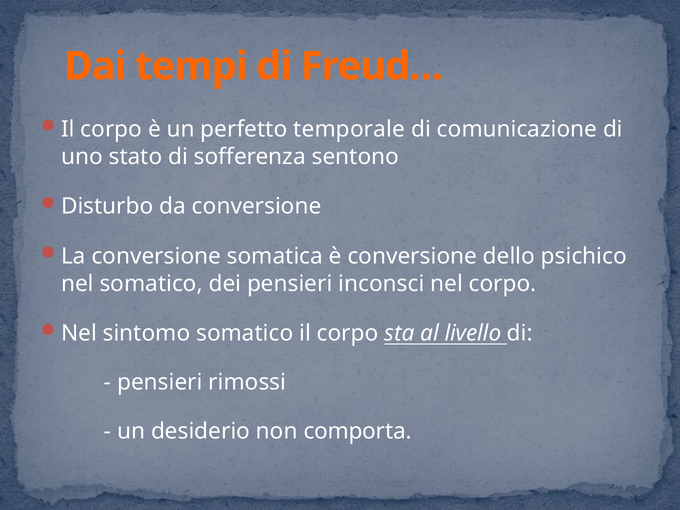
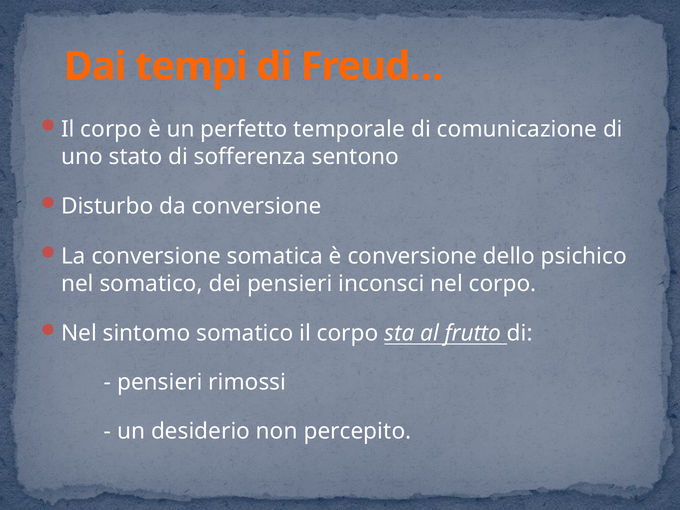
livello: livello -> frutto
comporta: comporta -> percepito
